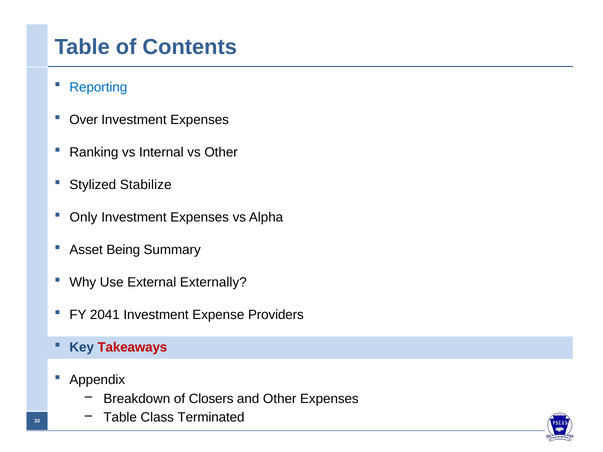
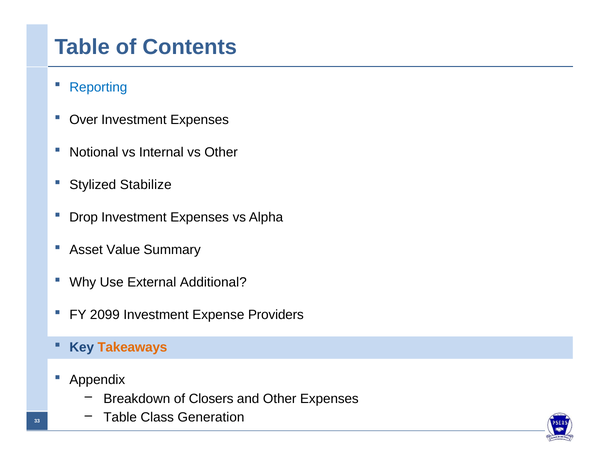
Ranking: Ranking -> Notional
Only: Only -> Drop
Being: Being -> Value
Externally: Externally -> Additional
2041: 2041 -> 2099
Takeaways colour: red -> orange
Terminated: Terminated -> Generation
